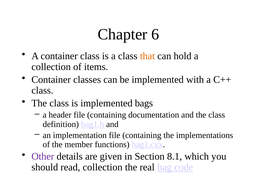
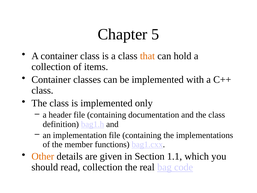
6: 6 -> 5
bags: bags -> only
Other colour: purple -> orange
8.1: 8.1 -> 1.1
